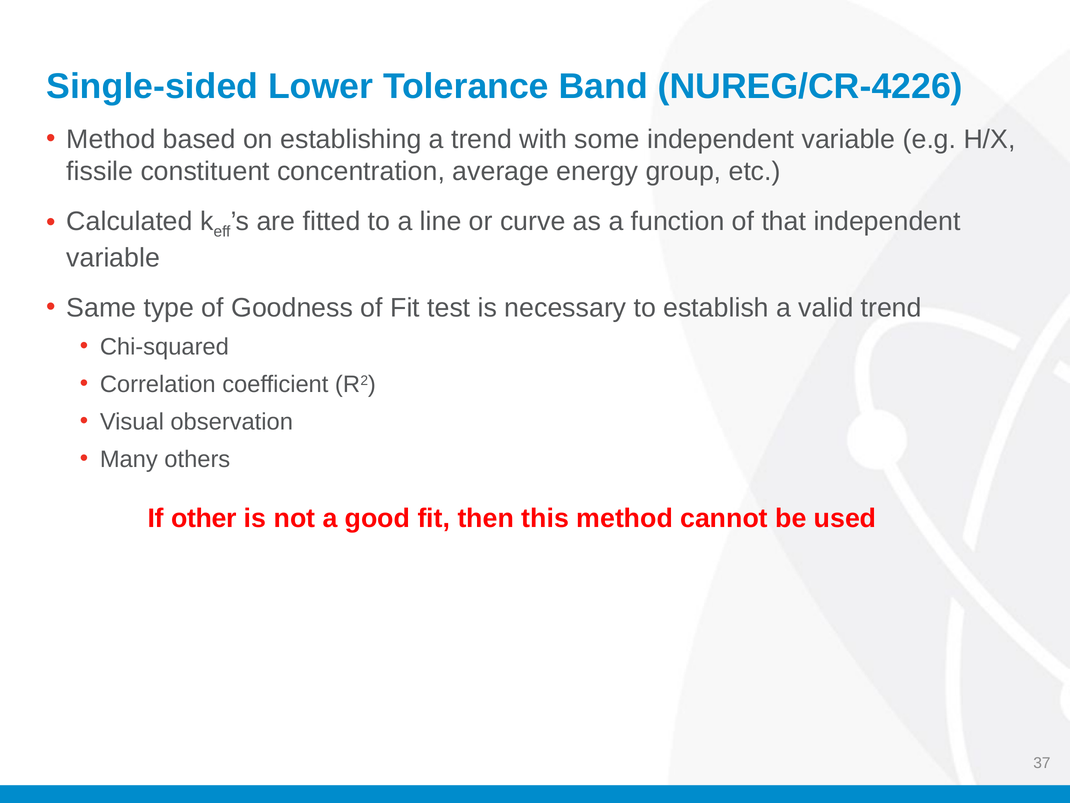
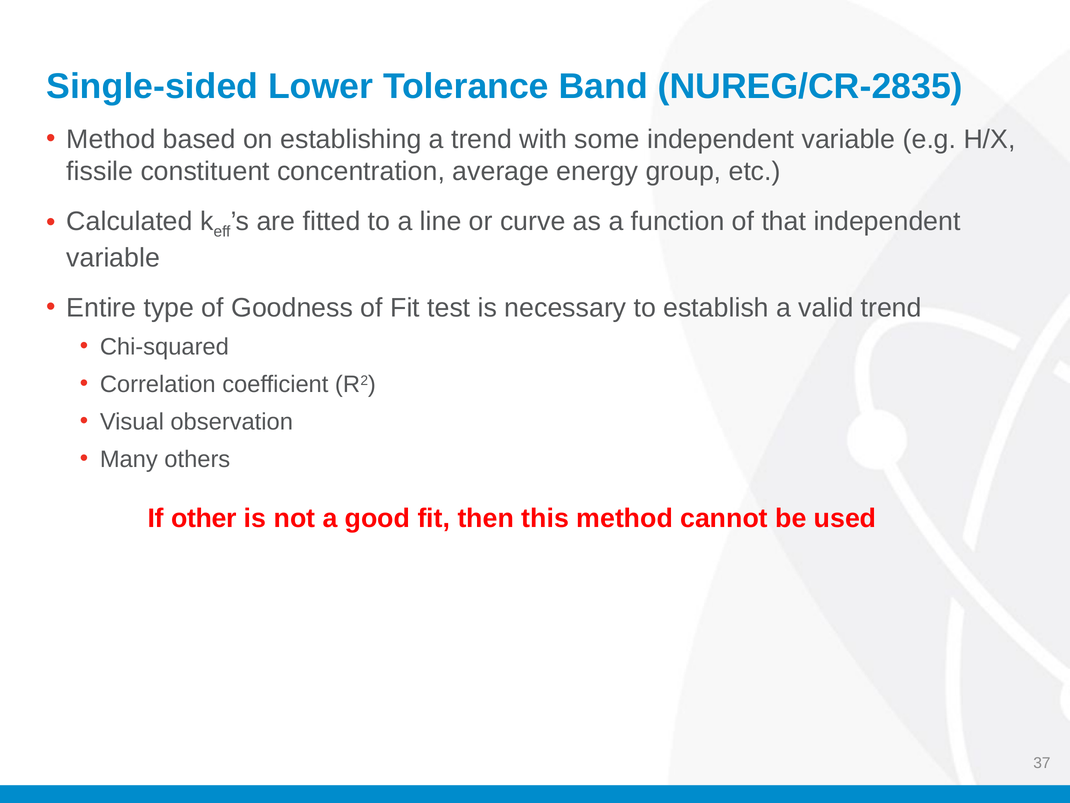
NUREG/CR-4226: NUREG/CR-4226 -> NUREG/CR-2835
Same: Same -> Entire
